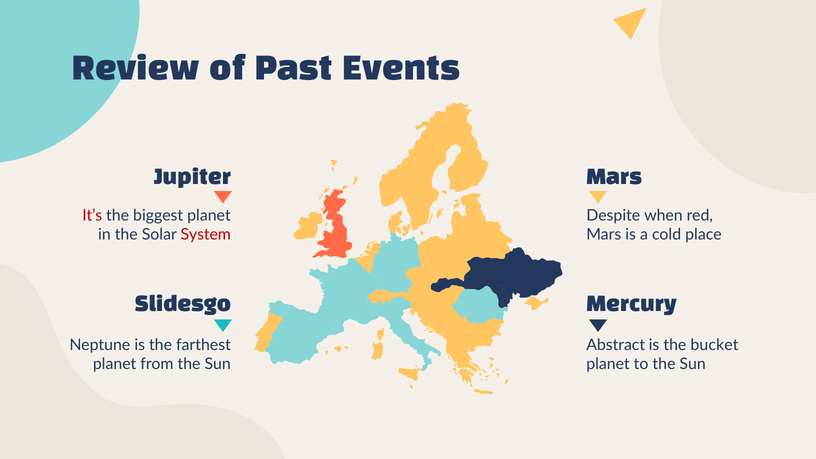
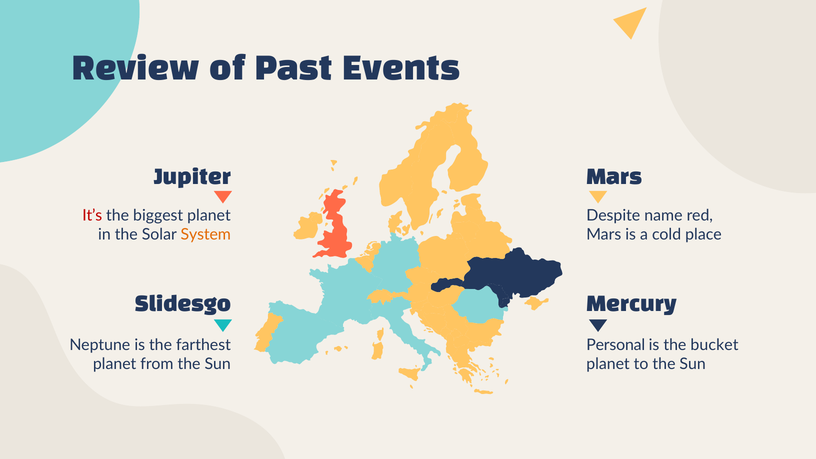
when: when -> name
System colour: red -> orange
Abstract: Abstract -> Personal
